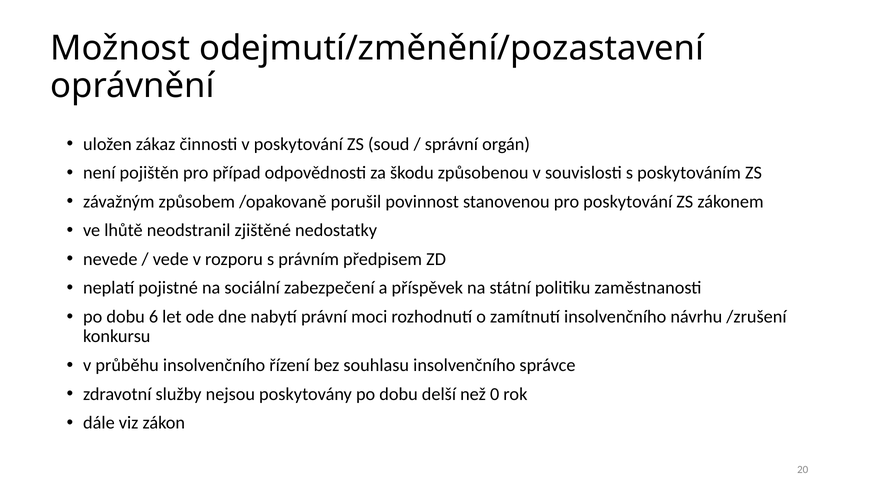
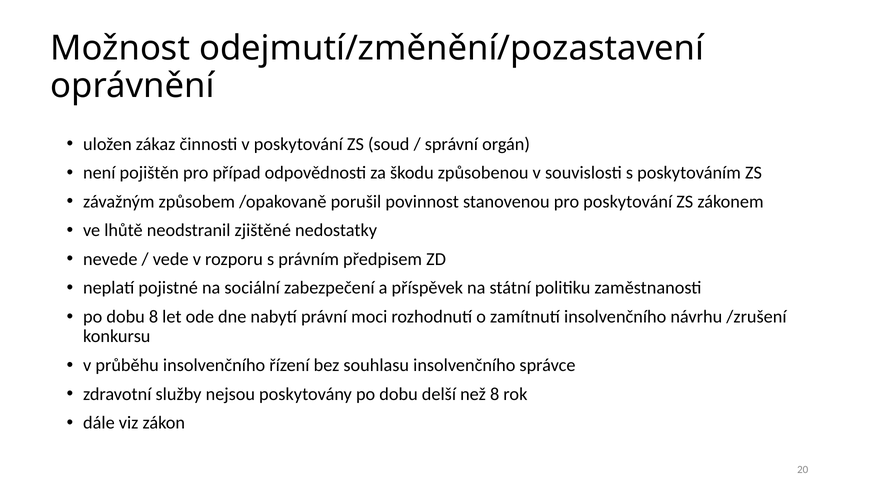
dobu 6: 6 -> 8
než 0: 0 -> 8
